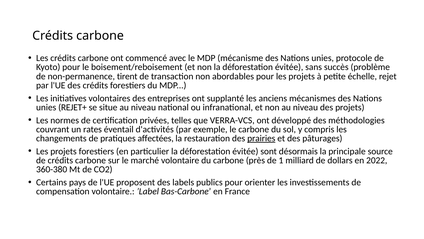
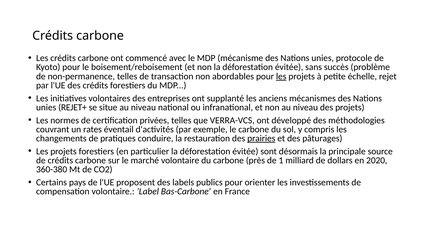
non-permanence tirent: tirent -> telles
les at (281, 76) underline: none -> present
affectées: affectées -> conduire
2022: 2022 -> 2020
